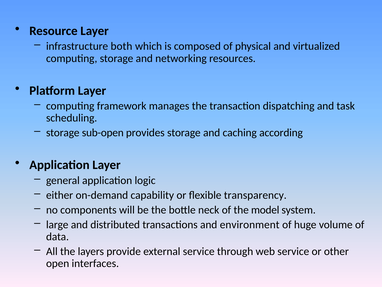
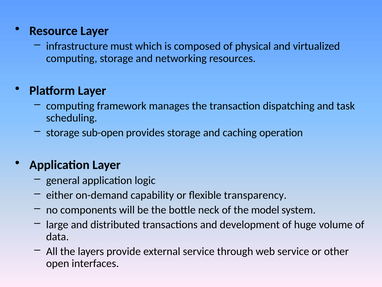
both: both -> must
according: according -> operation
environment: environment -> development
